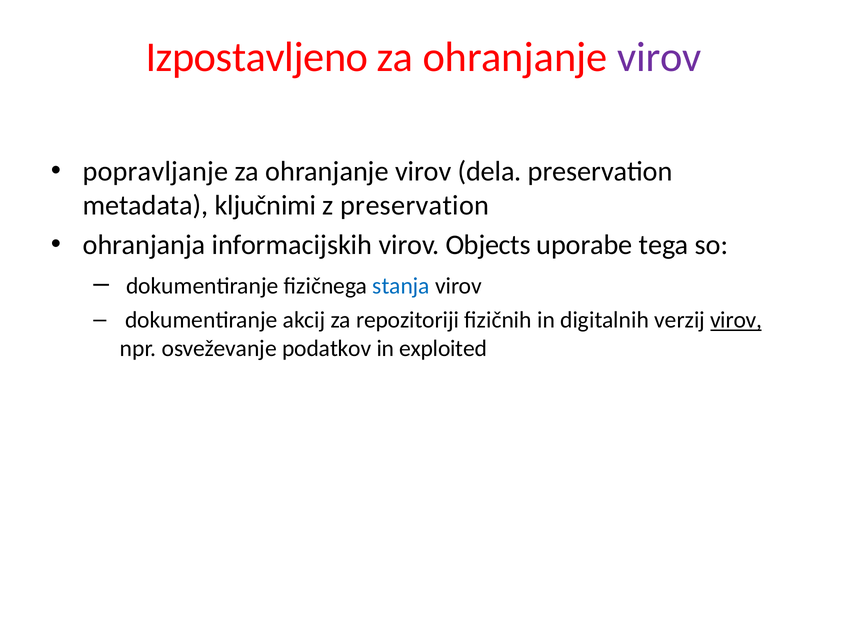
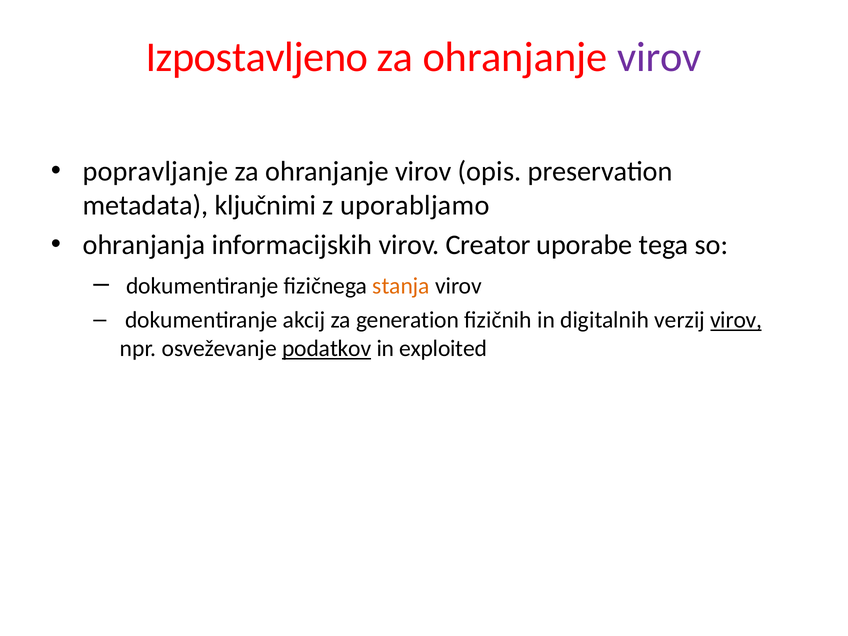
dela: dela -> opis
z preservation: preservation -> uporabljamo
Objects: Objects -> Creator
stanja colour: blue -> orange
repozitoriji: repozitoriji -> generation
podatkov underline: none -> present
